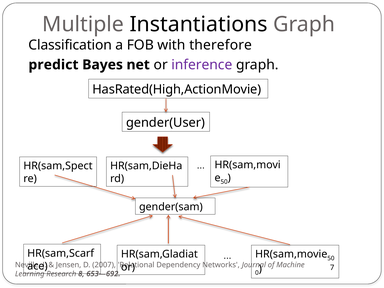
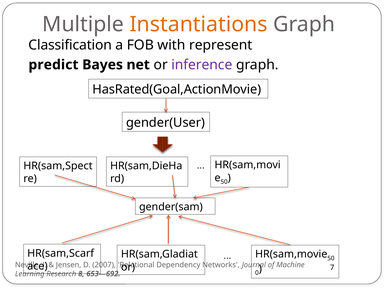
Instantiations colour: black -> orange
therefore: therefore -> represent
HasRated(High,ActionMovie: HasRated(High,ActionMovie -> HasRated(Goal,ActionMovie
